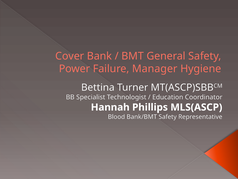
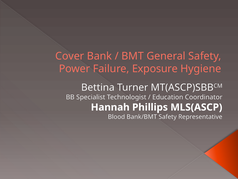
Manager: Manager -> Exposure
